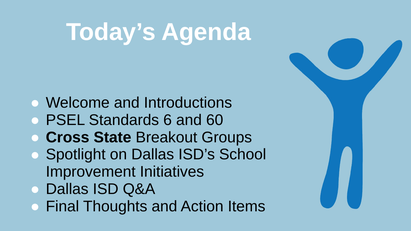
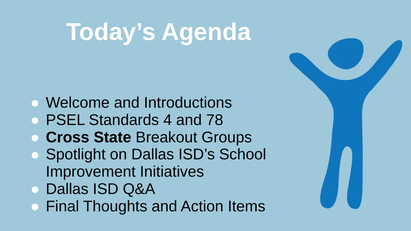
6: 6 -> 4
60: 60 -> 78
